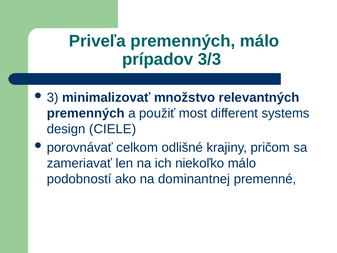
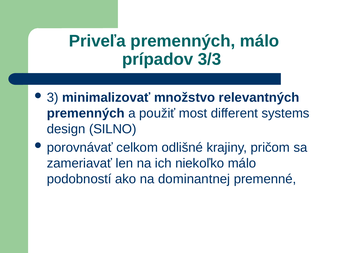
CIELE: CIELE -> SILNO
